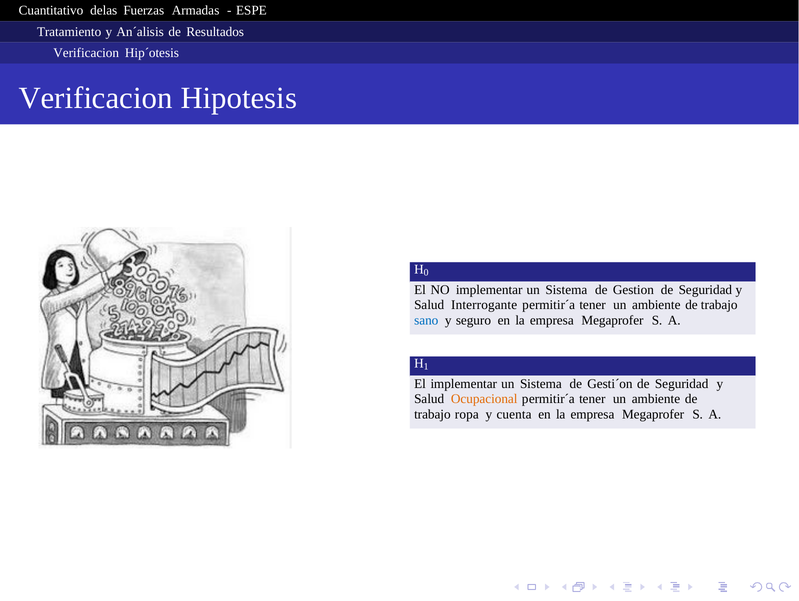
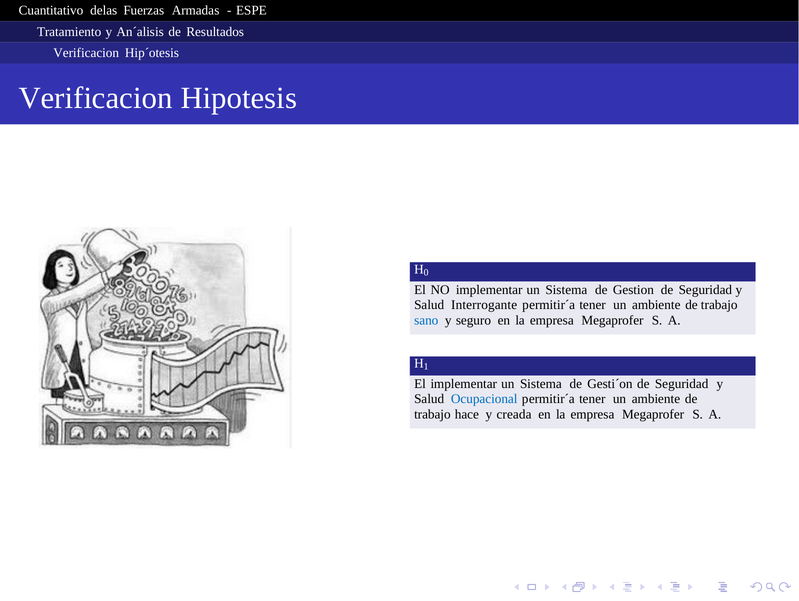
Ocupacional colour: orange -> blue
ropa: ropa -> hace
cuenta: cuenta -> creada
